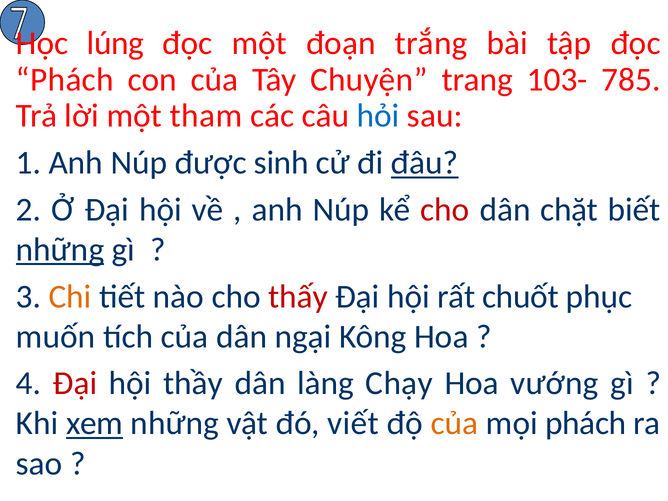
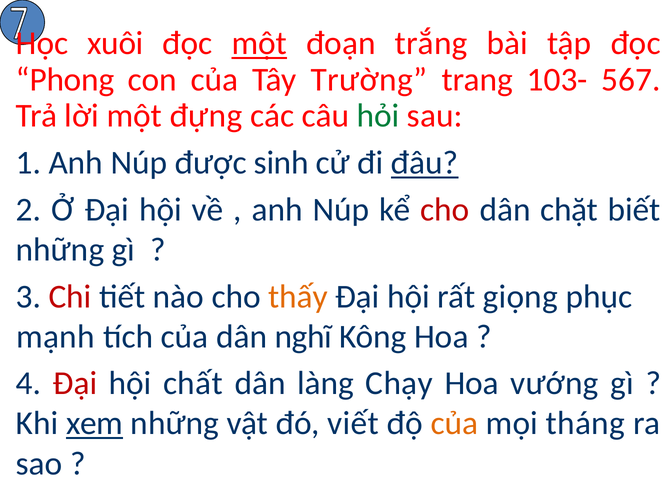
lúng: lúng -> xuôi
một at (259, 43) underline: none -> present
Phách at (65, 80): Phách -> Phong
Chuyện: Chuyện -> Trường
785: 785 -> 567
tham: tham -> đựng
hỏi colour: blue -> green
những at (60, 250) underline: present -> none
Chi colour: orange -> red
thấy colour: red -> orange
chuốt: chuốt -> giọng
muốn: muốn -> mạnh
ngại: ngại -> nghĩ
thầy: thầy -> chất
mọi phách: phách -> tháng
